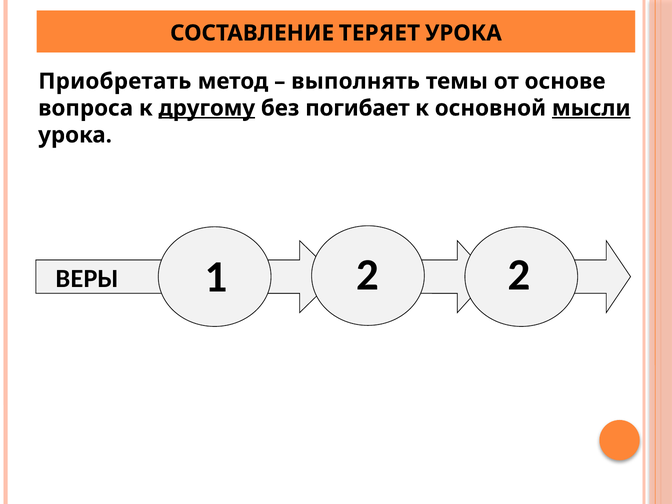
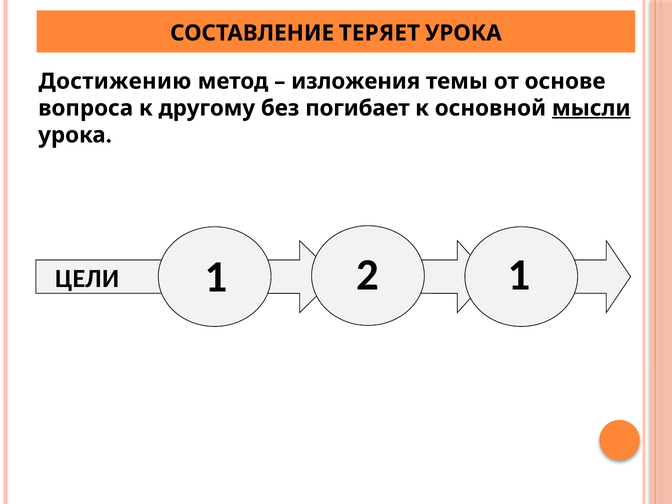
Приобретать: Приобретать -> Достижению
выполнять: выполнять -> изложения
другому underline: present -> none
ВЕРЫ: ВЕРЫ -> ЦЕЛИ
2 2: 2 -> 1
